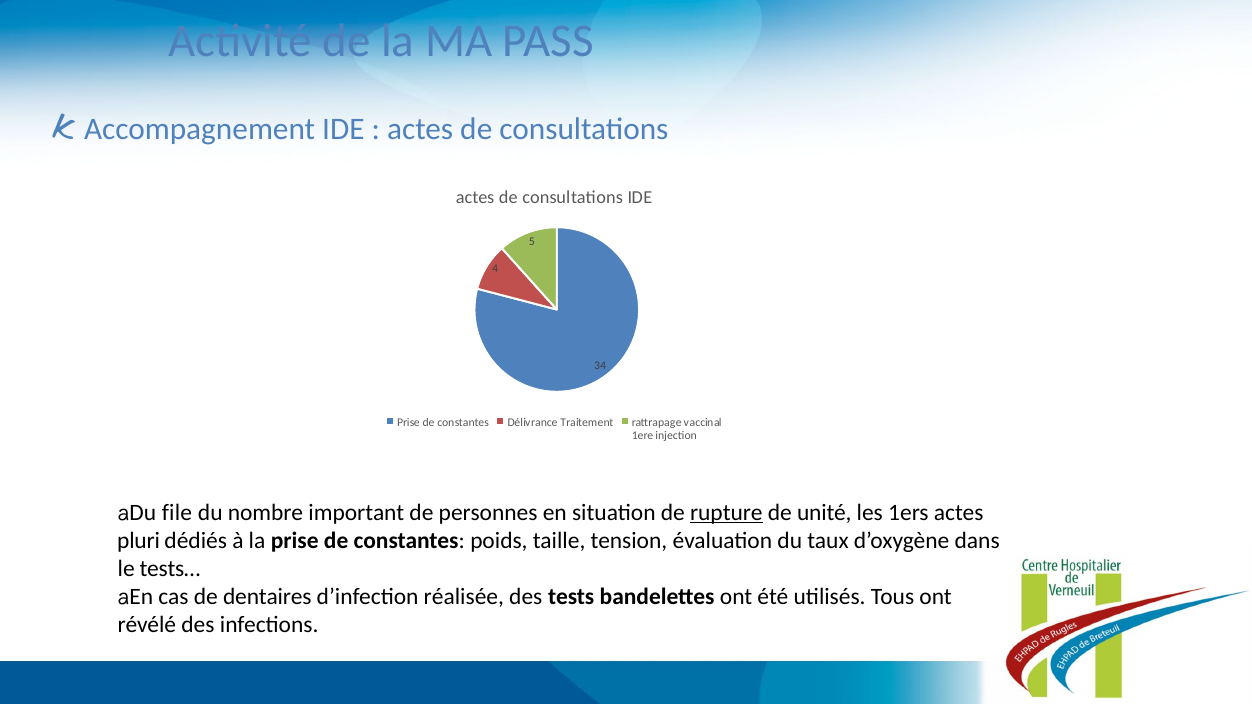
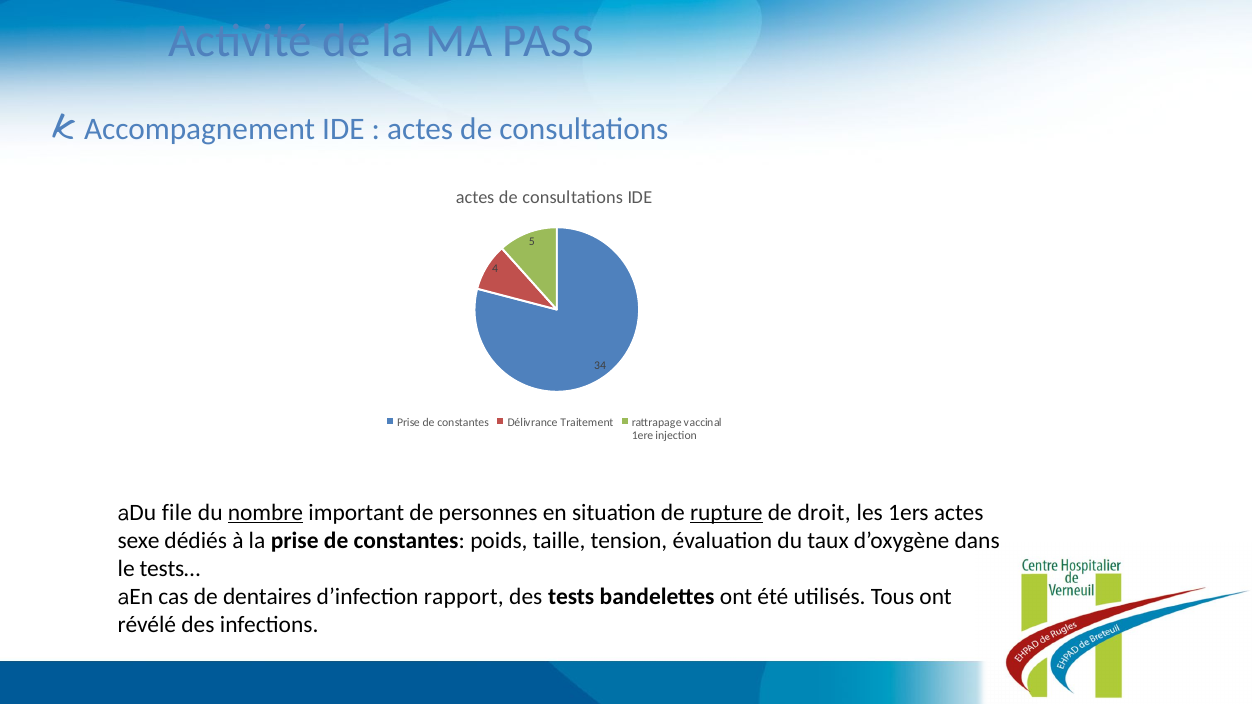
nombre underline: none -> present
unité: unité -> droit
pluri: pluri -> sexe
réalisée: réalisée -> rapport
